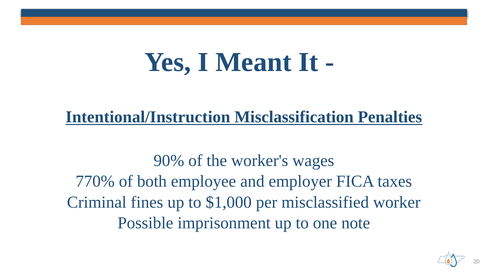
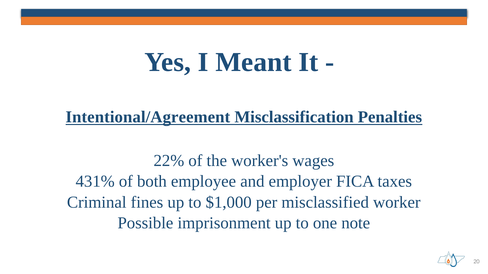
Intentional/Instruction: Intentional/Instruction -> Intentional/Agreement
90%: 90% -> 22%
770%: 770% -> 431%
